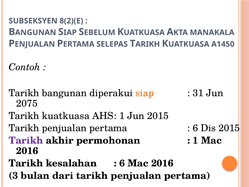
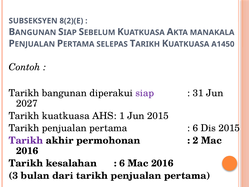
siap colour: orange -> purple
2075: 2075 -> 2027
1 at (196, 140): 1 -> 2
